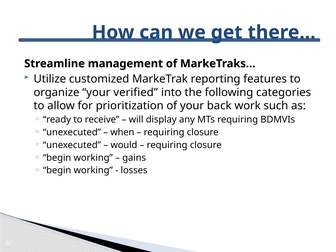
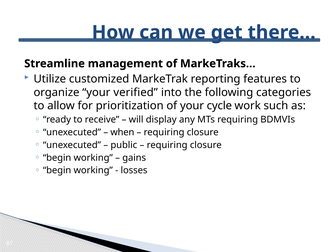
back: back -> cycle
would: would -> public
